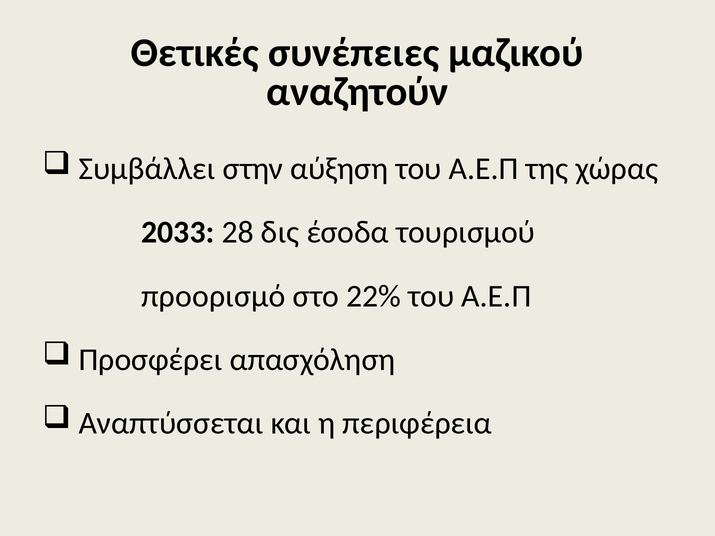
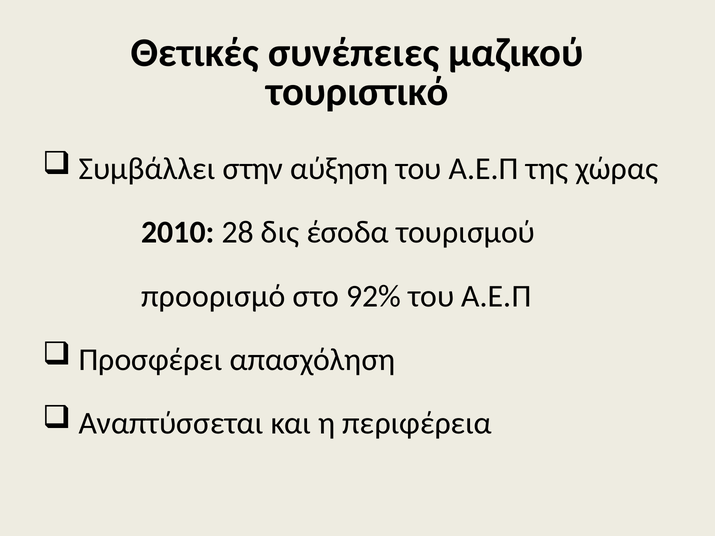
αναζητούν: αναζητούν -> τουριστικό
2033: 2033 -> 2010
22%: 22% -> 92%
